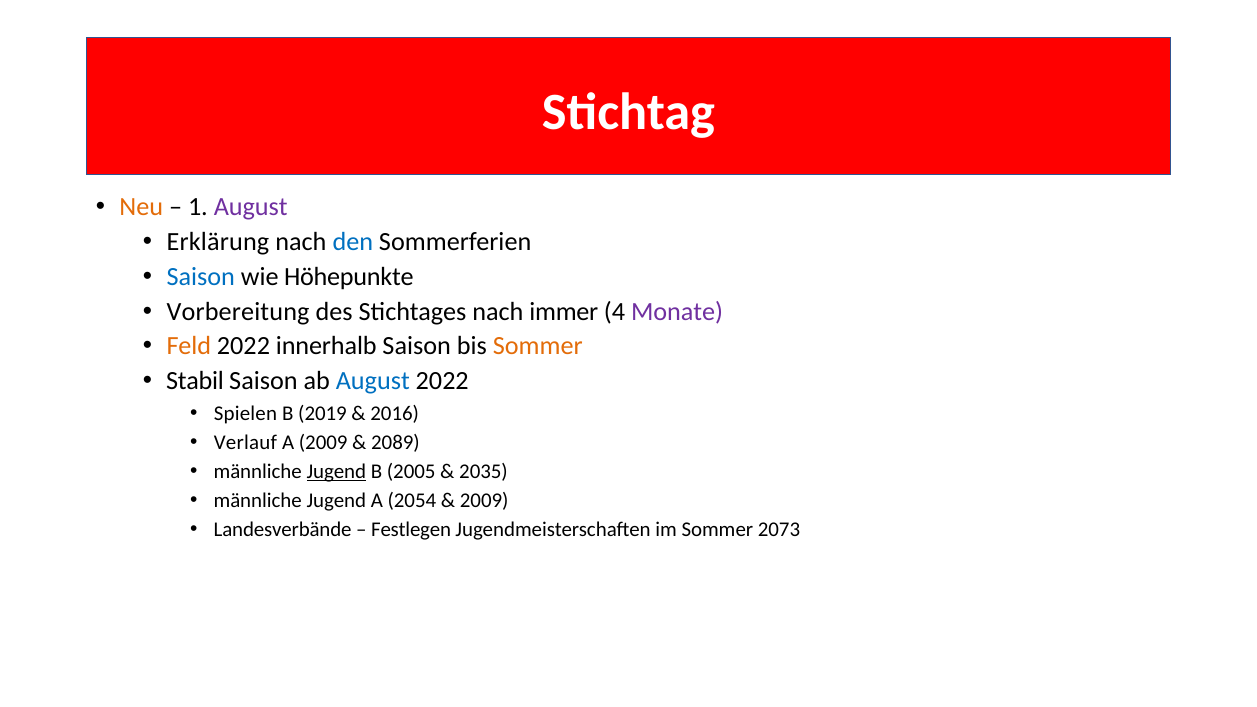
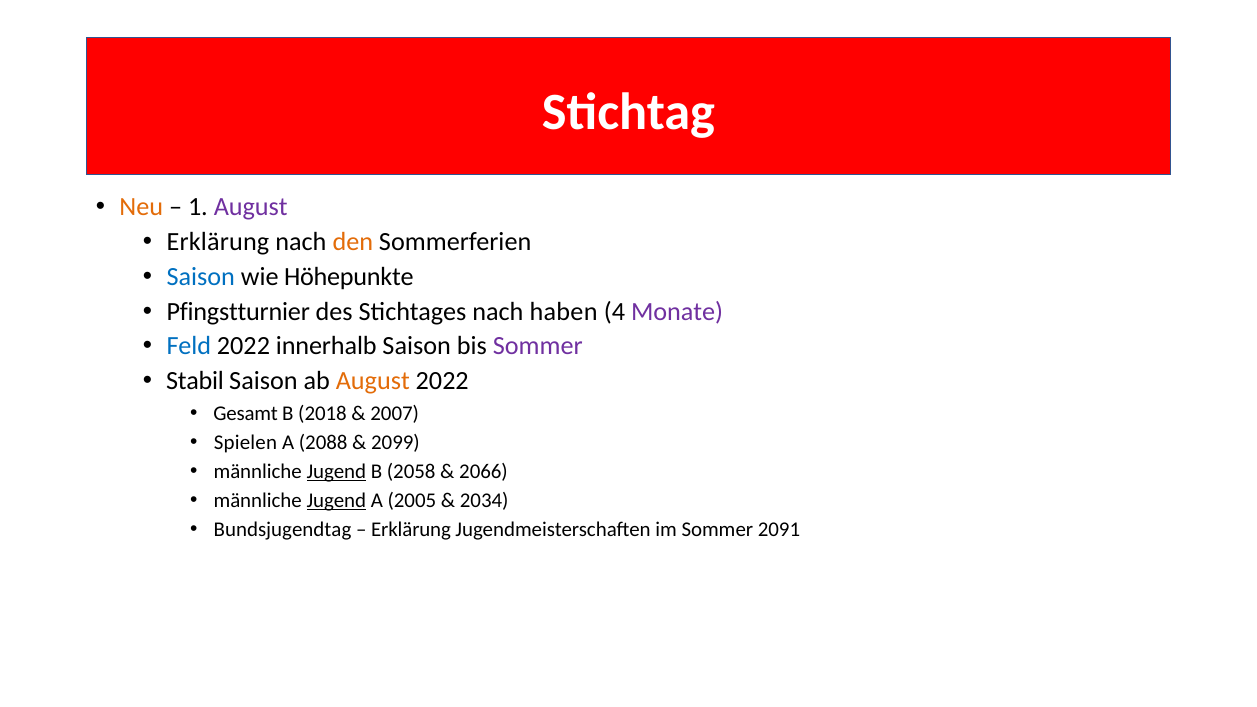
den colour: blue -> orange
Vorbereitung: Vorbereitung -> Pfingstturnier
immer: immer -> haben
Feld colour: orange -> blue
Sommer at (538, 346) colour: orange -> purple
August at (373, 381) colour: blue -> orange
Spielen: Spielen -> Gesamt
2019: 2019 -> 2018
2016: 2016 -> 2007
Verlauf: Verlauf -> Spielen
A 2009: 2009 -> 2088
2089: 2089 -> 2099
2005: 2005 -> 2058
2035: 2035 -> 2066
Jugend at (336, 501) underline: none -> present
2054: 2054 -> 2005
2009 at (484, 501): 2009 -> 2034
Landesverbände: Landesverbände -> Bundsjugendtag
Festlegen at (411, 530): Festlegen -> Erklärung
2073: 2073 -> 2091
